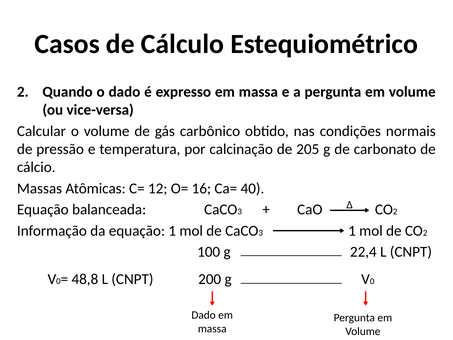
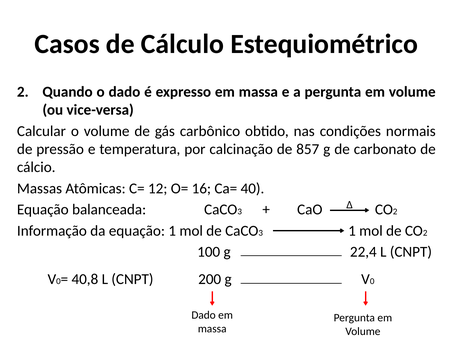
205: 205 -> 857
48,8: 48,8 -> 40,8
